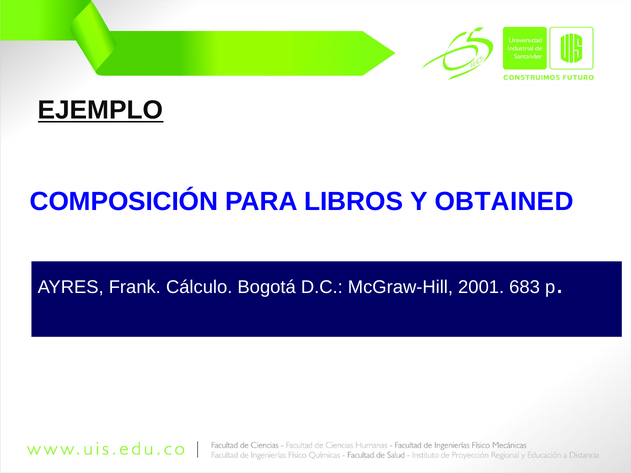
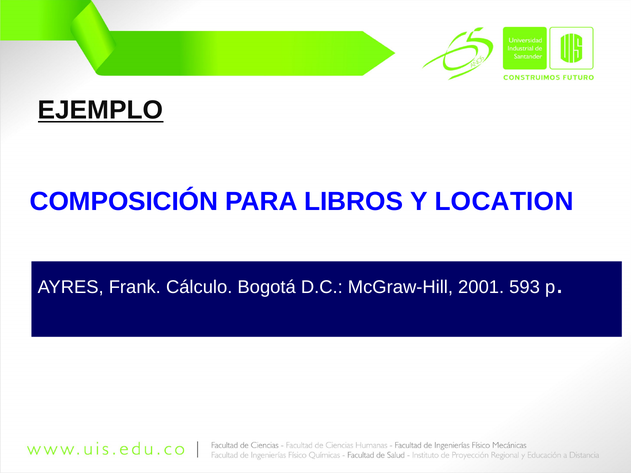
OBTAINED: OBTAINED -> LOCATION
683: 683 -> 593
